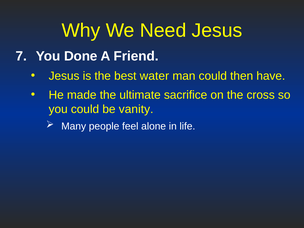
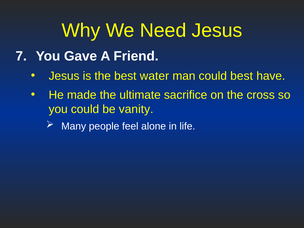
Done: Done -> Gave
could then: then -> best
